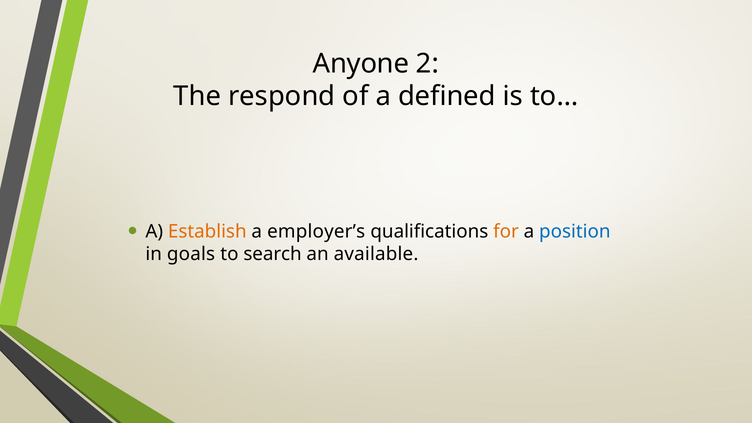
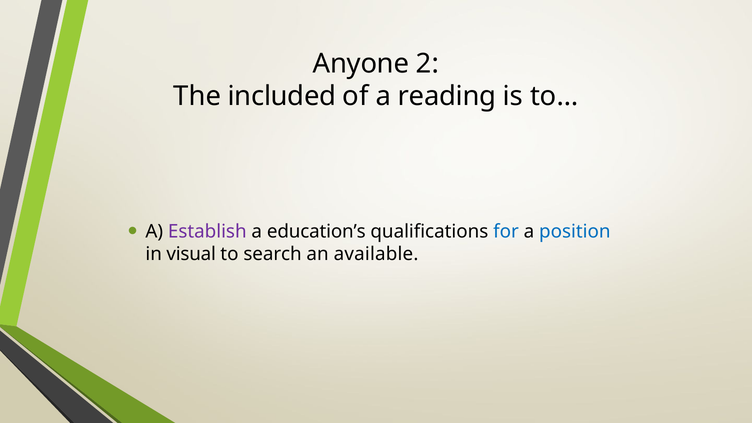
respond: respond -> included
defined: defined -> reading
Establish colour: orange -> purple
employer’s: employer’s -> education’s
for colour: orange -> blue
goals: goals -> visual
